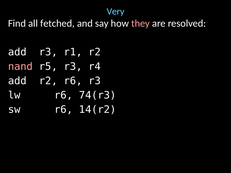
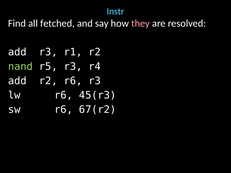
Very: Very -> Instr
nand colour: pink -> light green
74(r3: 74(r3 -> 45(r3
14(r2: 14(r2 -> 67(r2
